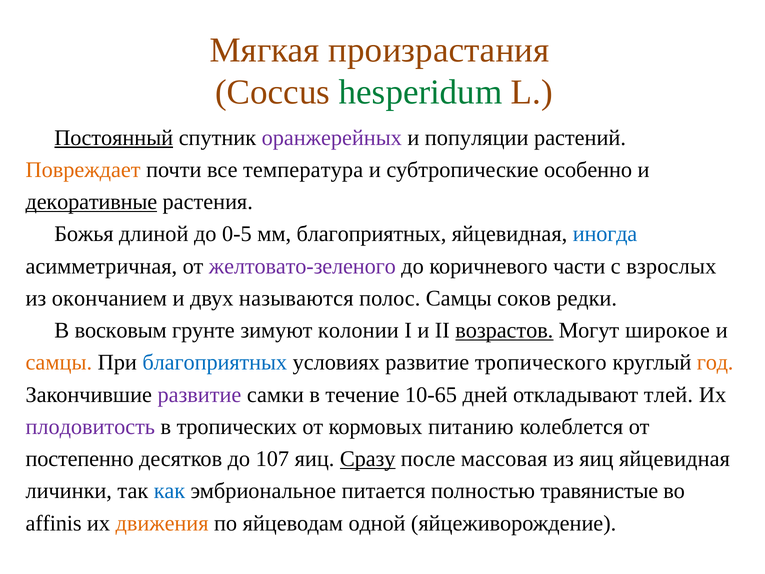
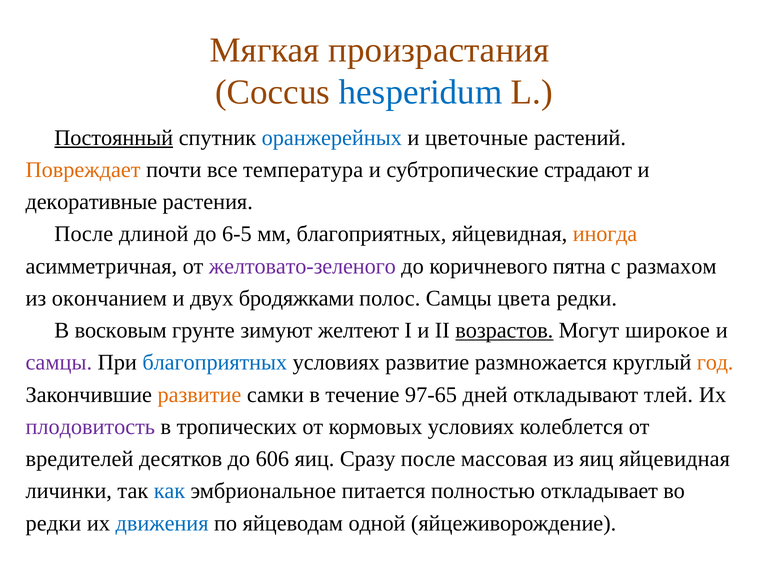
hesperidum colour: green -> blue
оранжерейных colour: purple -> blue
популяции: популяции -> цветочные
особенно: особенно -> страдают
декоративные underline: present -> none
Божья at (84, 234): Божья -> После
0-5: 0-5 -> 6-5
иногда colour: blue -> orange
части: части -> пятна
взрослых: взрослых -> размахом
называются: называются -> бродяжками
соков: соков -> цвета
колонии: колонии -> желтеют
самцы at (59, 362) colour: orange -> purple
тропического: тропического -> размножается
развитие at (199, 395) colour: purple -> orange
10-65: 10-65 -> 97-65
кормовых питанию: питанию -> условиях
постепенно: постепенно -> вредителей
107: 107 -> 606
Сразу underline: present -> none
травянистые: травянистые -> откладывает
affinis at (54, 523): affinis -> редки
движения colour: orange -> blue
